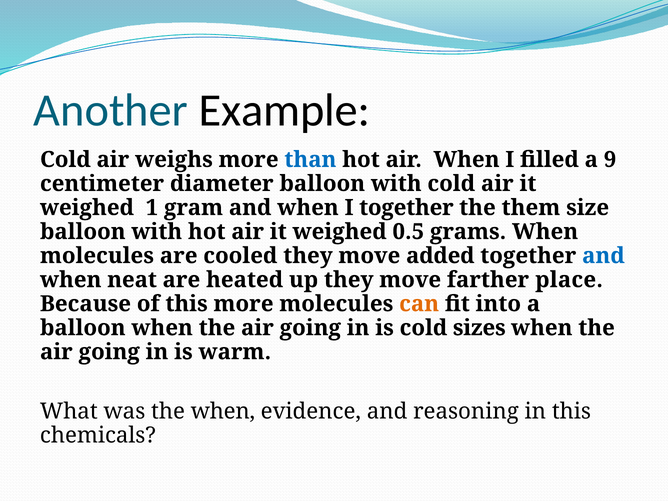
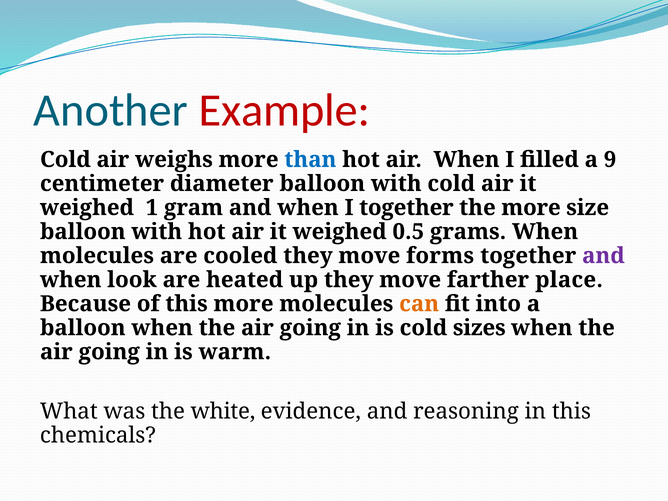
Example colour: black -> red
the them: them -> more
added: added -> forms
and at (603, 256) colour: blue -> purple
neat: neat -> look
the when: when -> white
